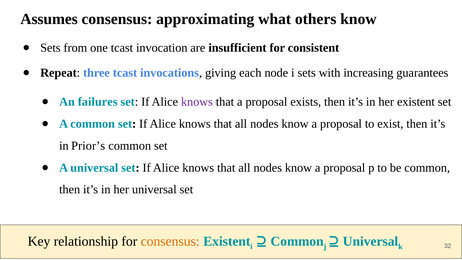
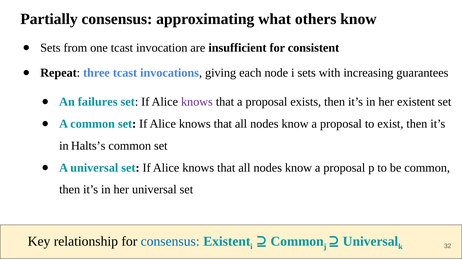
Assumes: Assumes -> Partially
Prior’s: Prior’s -> Halts’s
consensus at (170, 241) colour: orange -> blue
